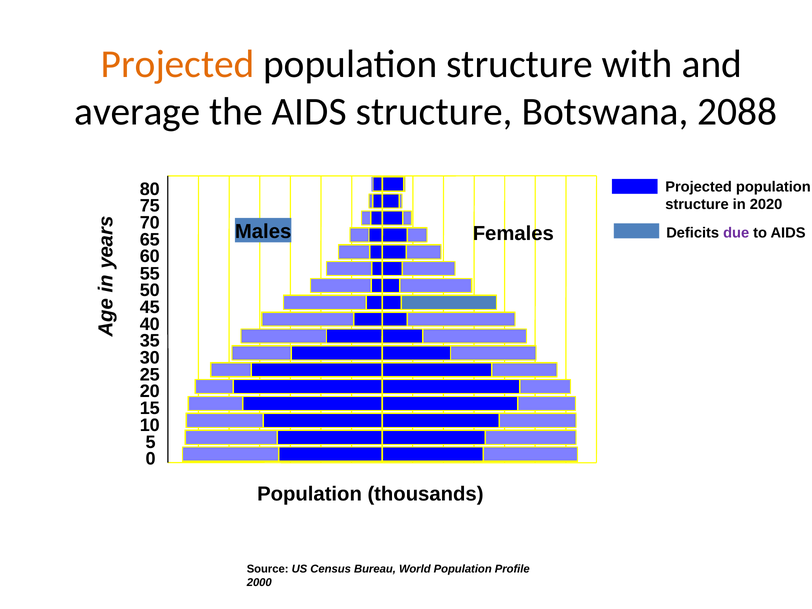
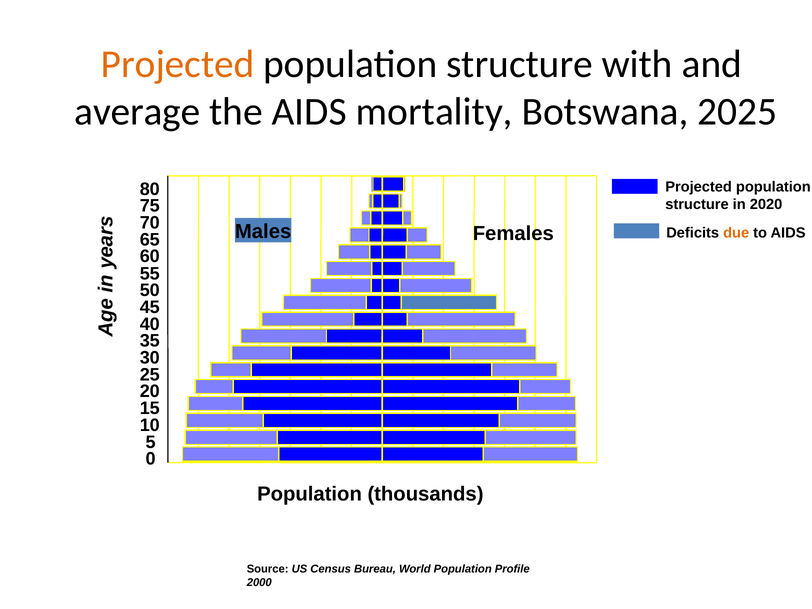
AIDS structure: structure -> mortality
2088: 2088 -> 2025
due colour: purple -> orange
